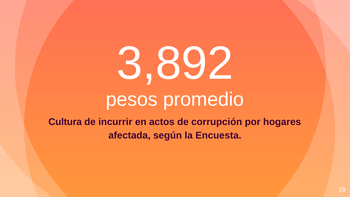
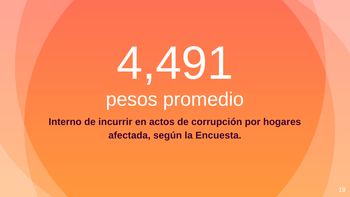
3,892: 3,892 -> 4,491
Cultura: Cultura -> Interno
